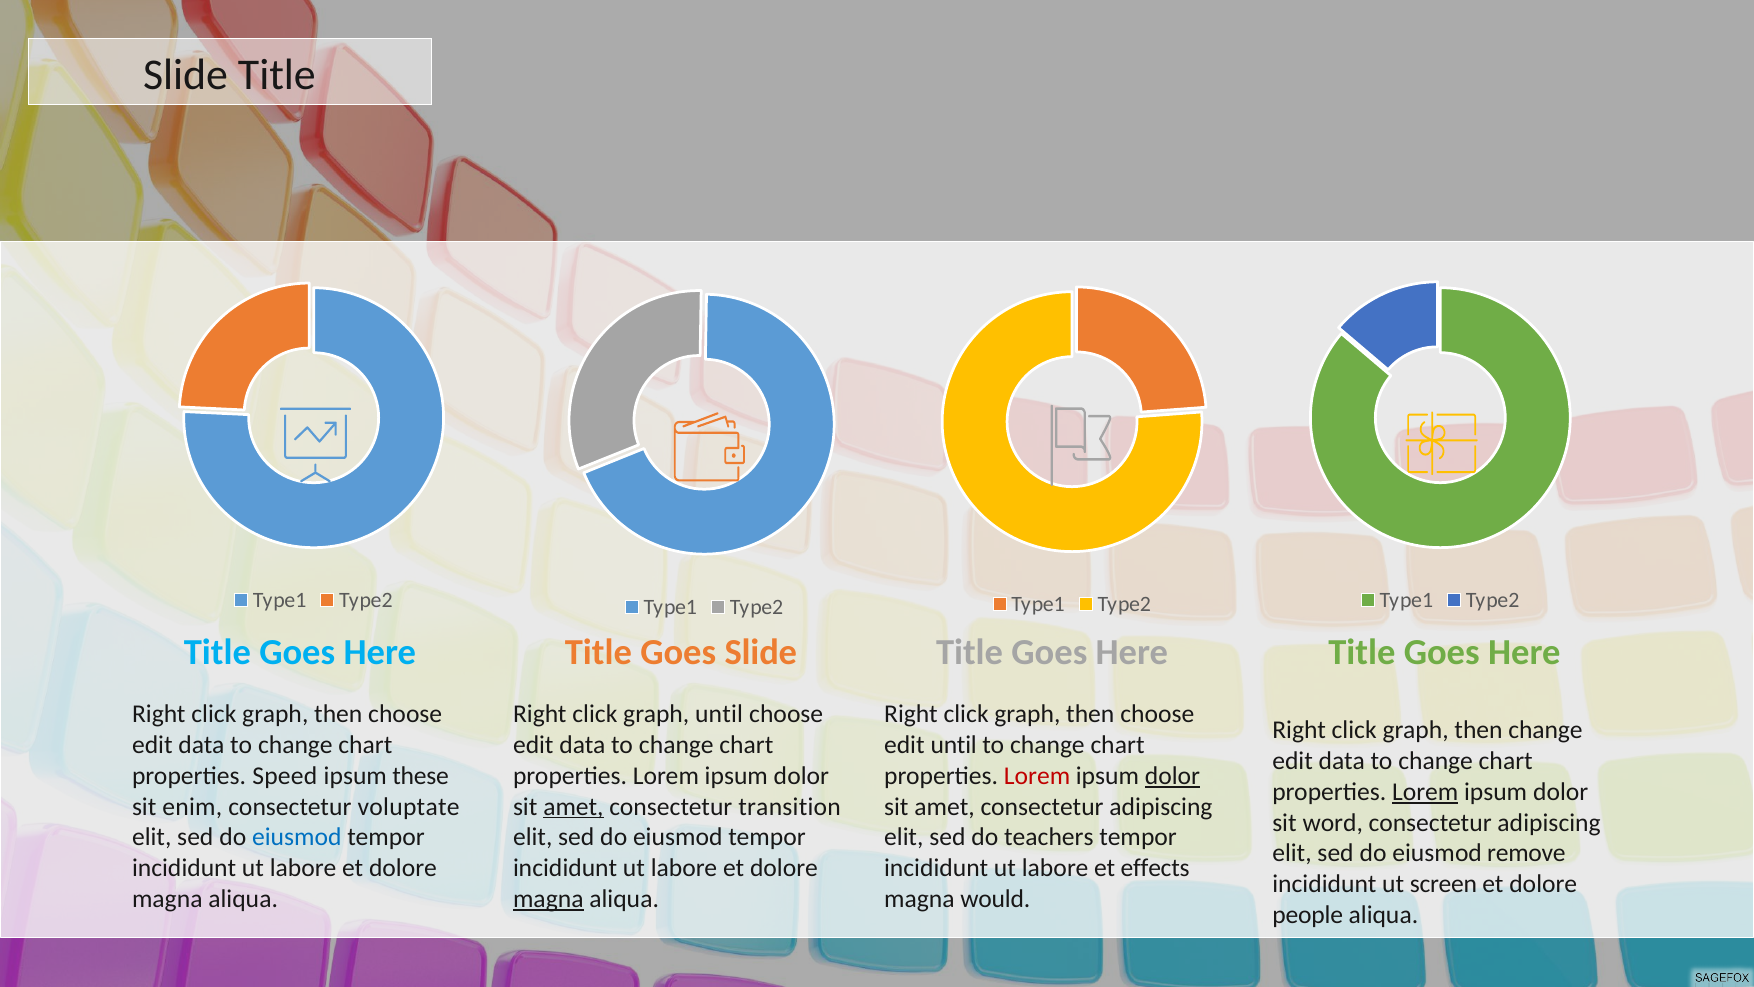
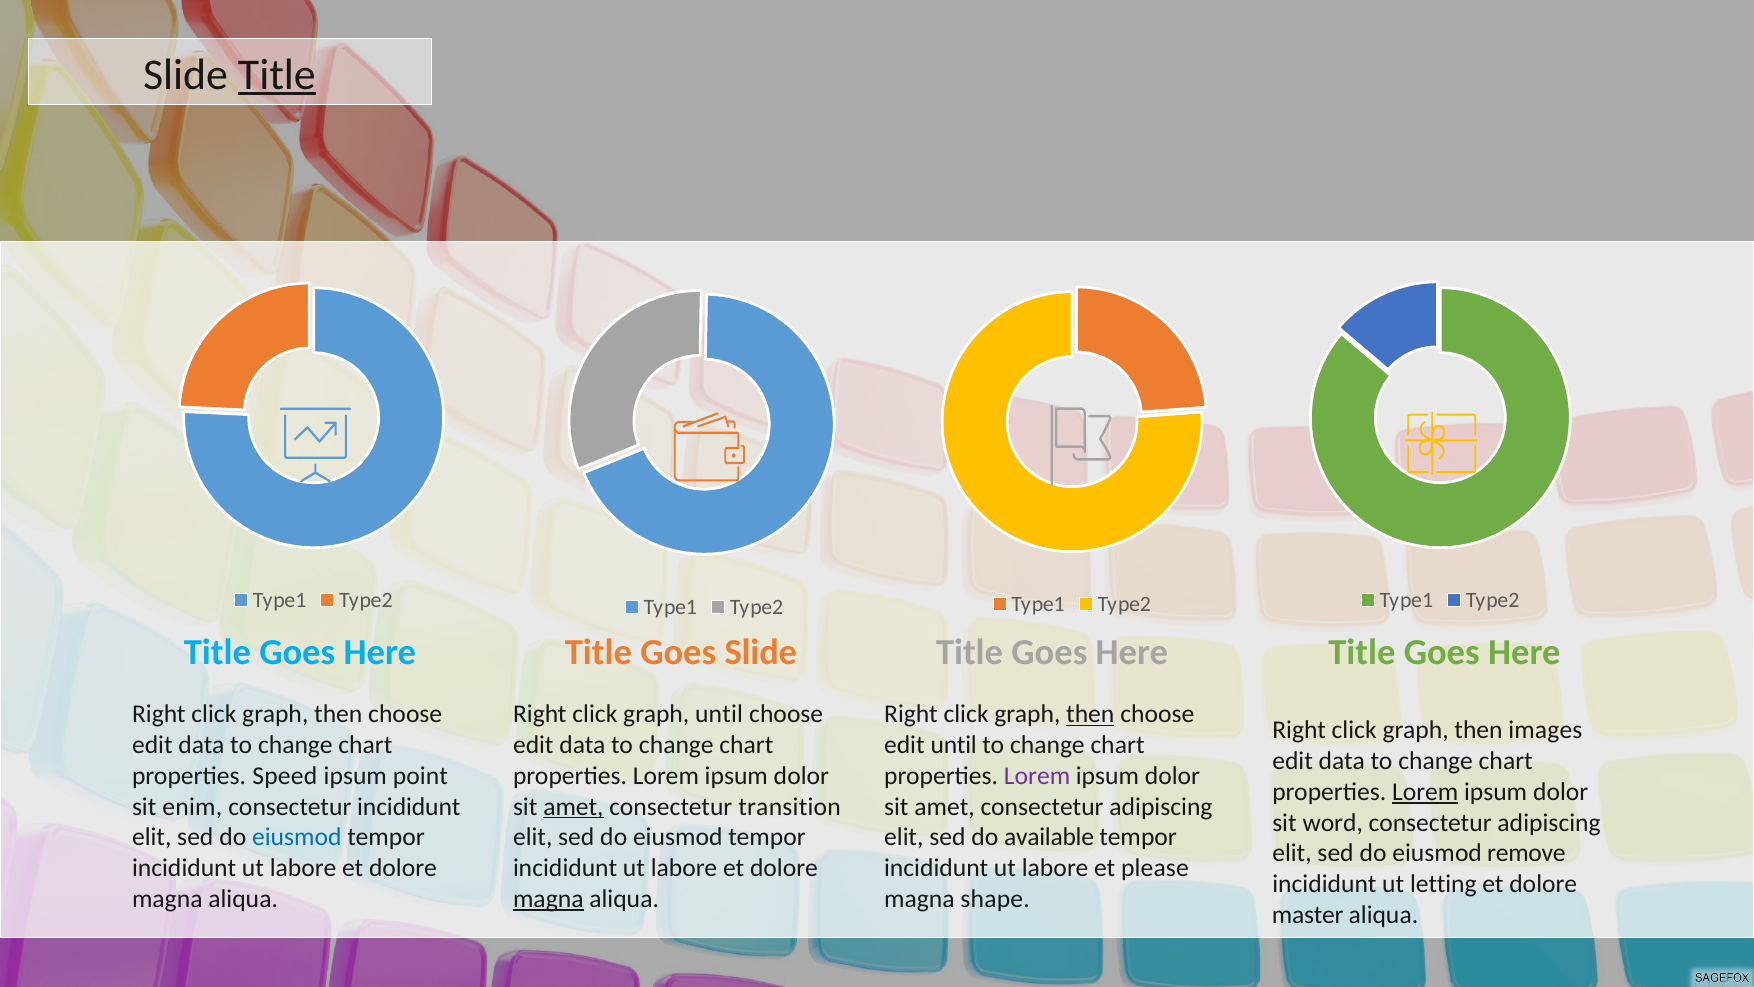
Title at (277, 75) underline: none -> present
then at (1090, 714) underline: none -> present
then change: change -> images
these: these -> point
Lorem at (1037, 776) colour: red -> purple
dolor at (1173, 776) underline: present -> none
consectetur voluptate: voluptate -> incididunt
teachers: teachers -> available
effects: effects -> please
screen: screen -> letting
would: would -> shape
people: people -> master
